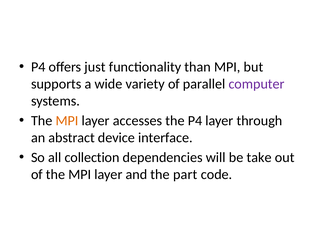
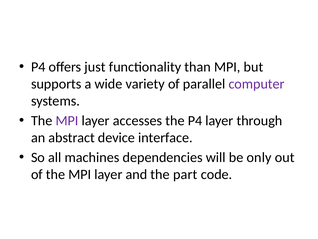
MPI at (67, 120) colour: orange -> purple
collection: collection -> machines
take: take -> only
